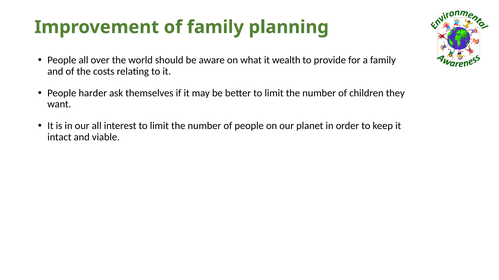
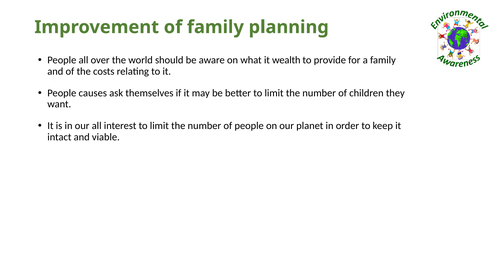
harder: harder -> causes
